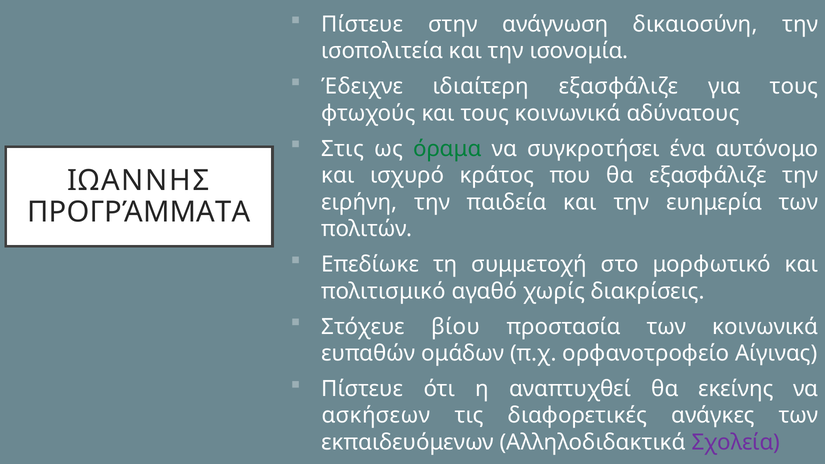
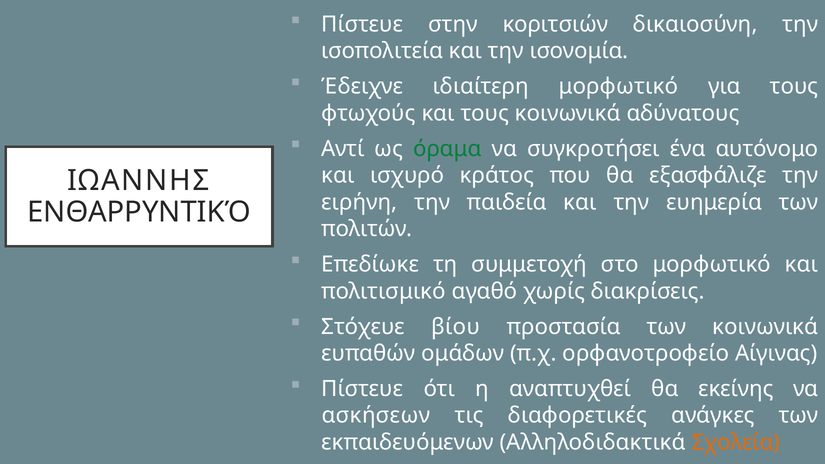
ανάγνωση: ανάγνωση -> κοριτσιών
ιδιαίτερη εξασφάλιζε: εξασφάλιζε -> μορφωτικό
Στις: Στις -> Αντί
ΠΡΟΓΡΆΜΜΑΤΑ: ΠΡΟΓΡΆΜΜΑΤΑ -> ΕΝΘΑΡΡΥΝΤΙΚΌ
Σχολεία colour: purple -> orange
